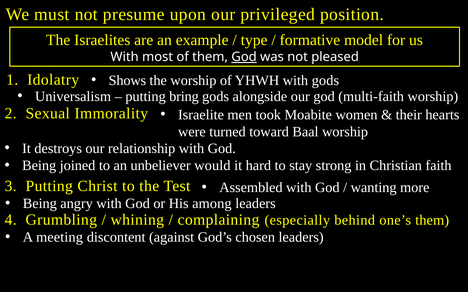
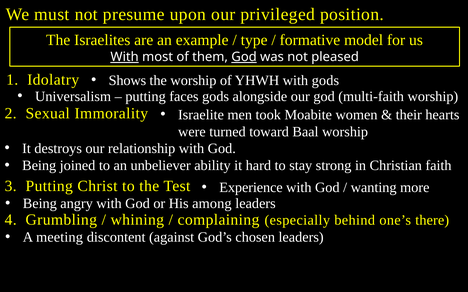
With at (125, 57) underline: none -> present
bring: bring -> faces
would: would -> ability
Assembled: Assembled -> Experience
one’s them: them -> there
